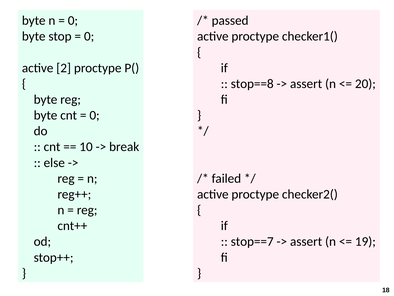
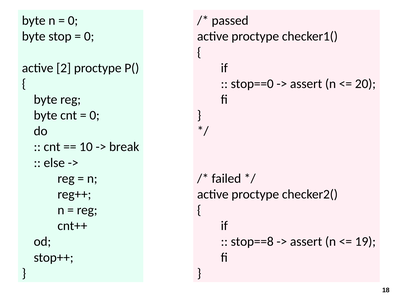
stop==8: stop==8 -> stop==0
stop==7: stop==7 -> stop==8
